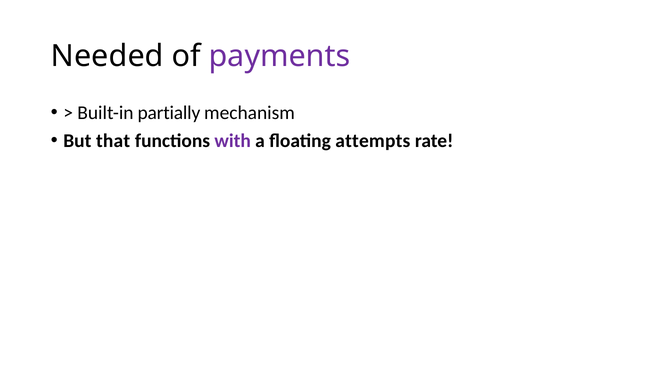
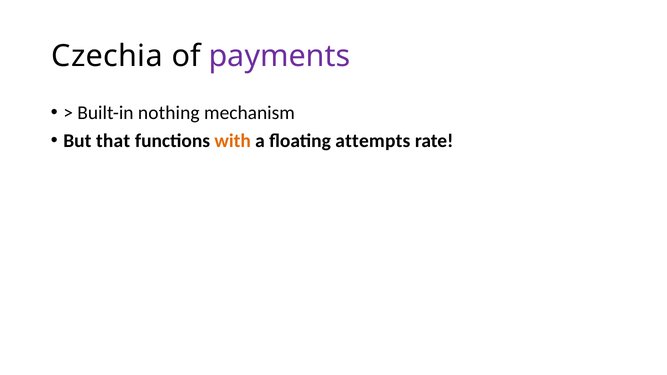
Needed: Needed -> Czechia
partially: partially -> nothing
with colour: purple -> orange
